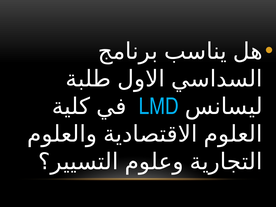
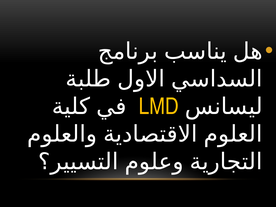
LMD colour: light blue -> yellow
